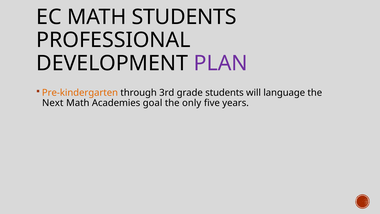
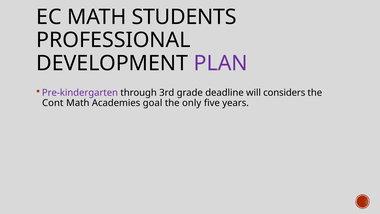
Pre-kindergarten colour: orange -> purple
grade students: students -> deadline
language: language -> considers
Next: Next -> Cont
